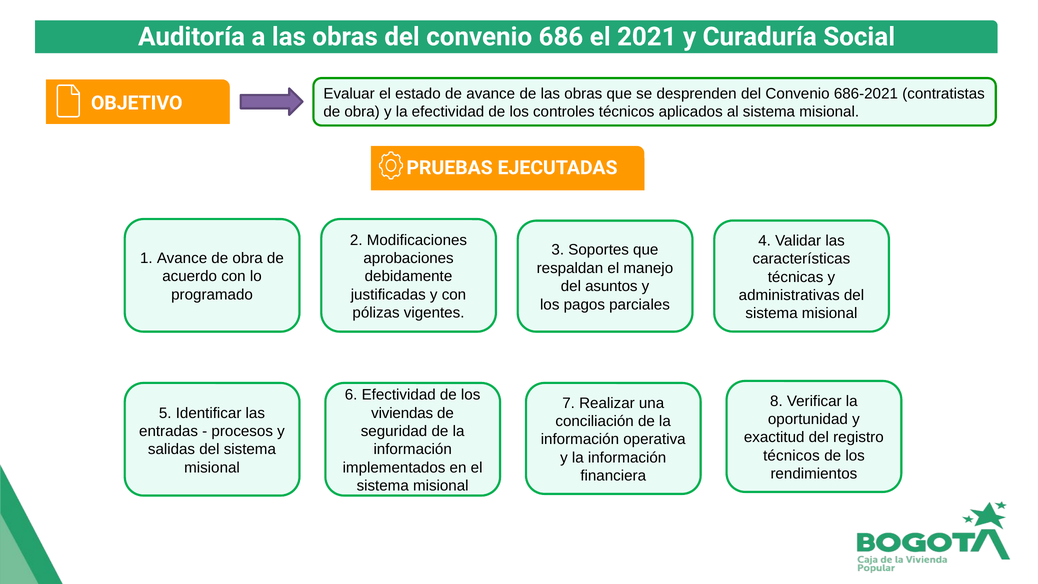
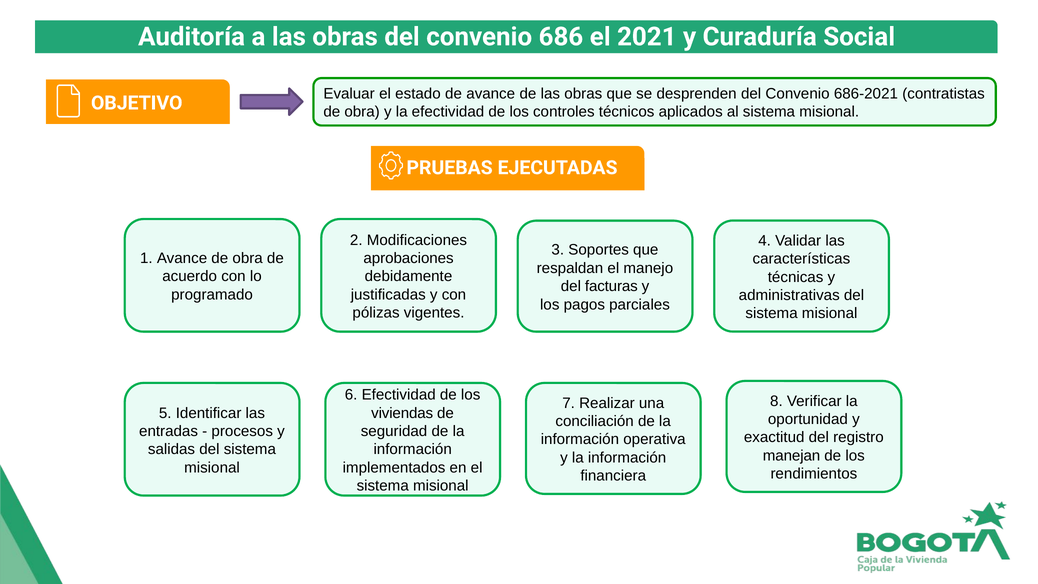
asuntos: asuntos -> facturas
técnicos at (791, 456): técnicos -> manejan
